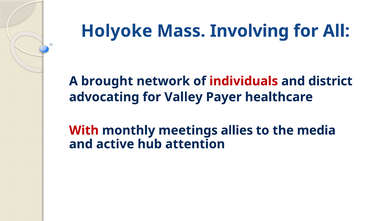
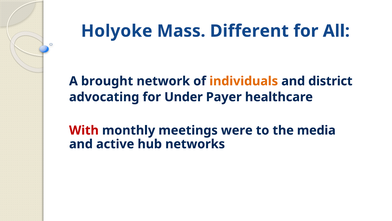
Involving: Involving -> Different
individuals colour: red -> orange
Valley: Valley -> Under
allies: allies -> were
attention: attention -> networks
